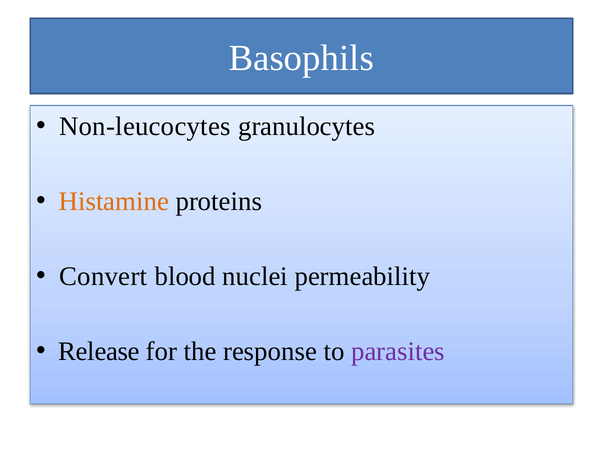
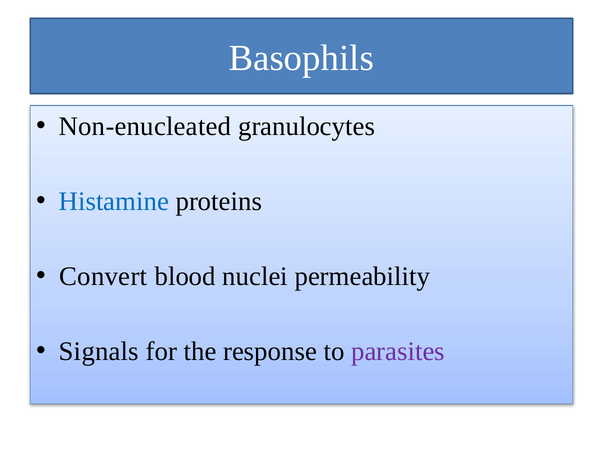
Non-leucocytes: Non-leucocytes -> Non-enucleated
Histamine colour: orange -> blue
Release: Release -> Signals
